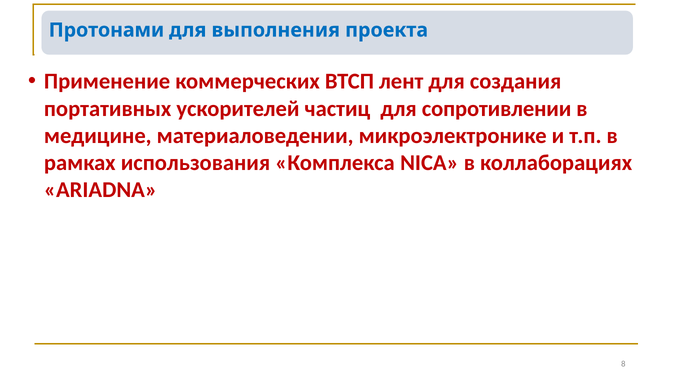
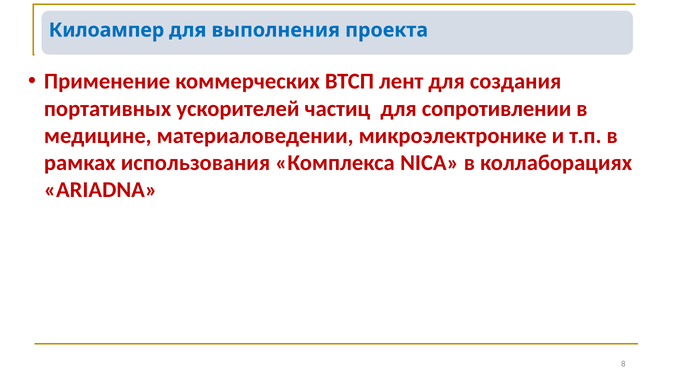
Протонами: Протонами -> Килоампер
